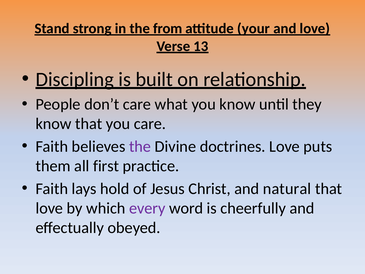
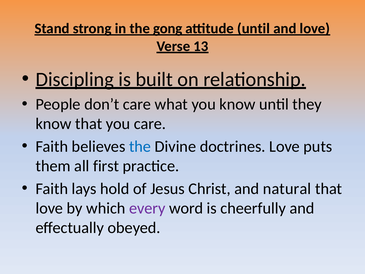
from: from -> gong
attitude your: your -> until
the at (140, 146) colour: purple -> blue
